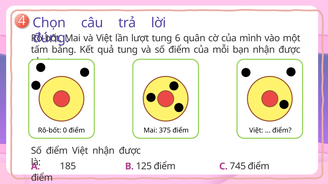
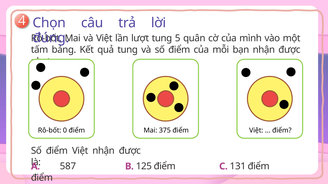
6: 6 -> 5
185: 185 -> 587
745: 745 -> 131
